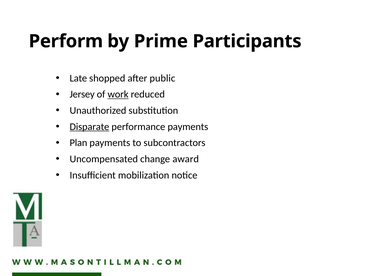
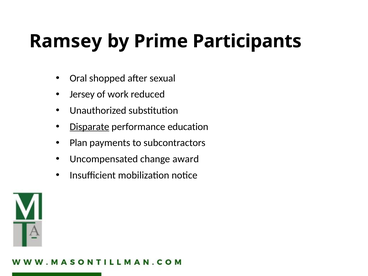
Perform: Perform -> Ramsey
Late: Late -> Oral
public: public -> sexual
work underline: present -> none
performance payments: payments -> education
